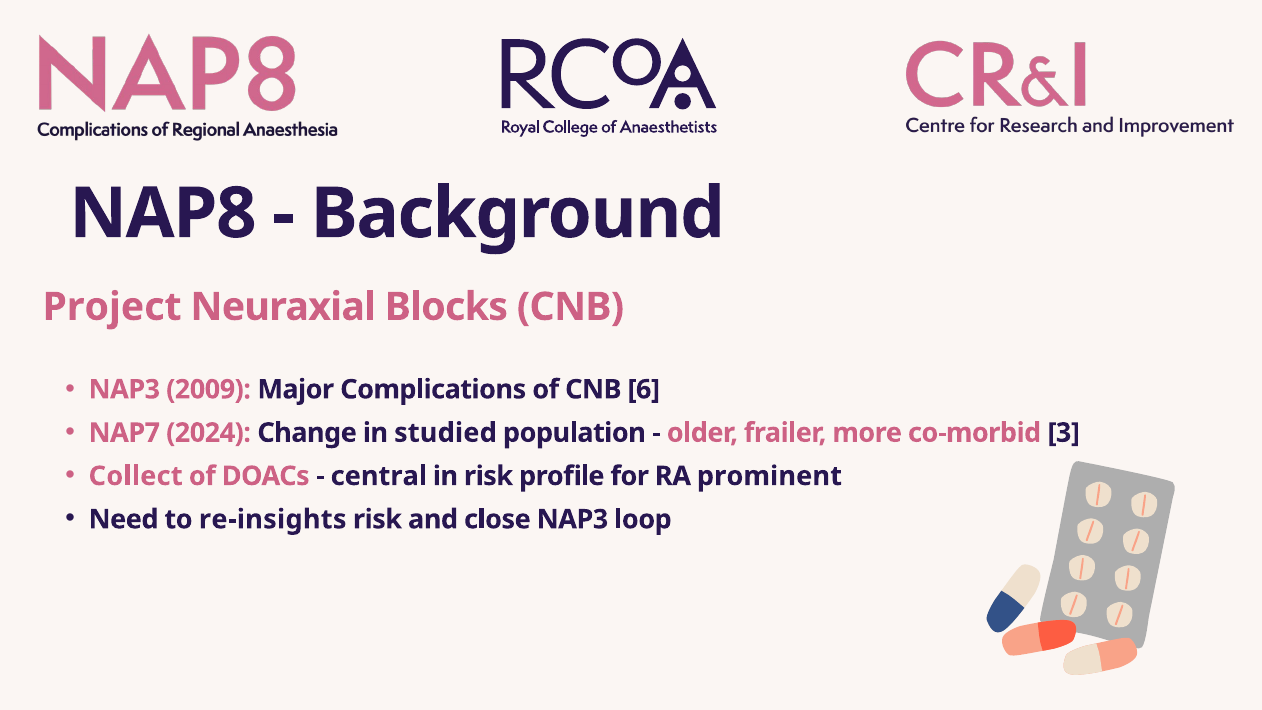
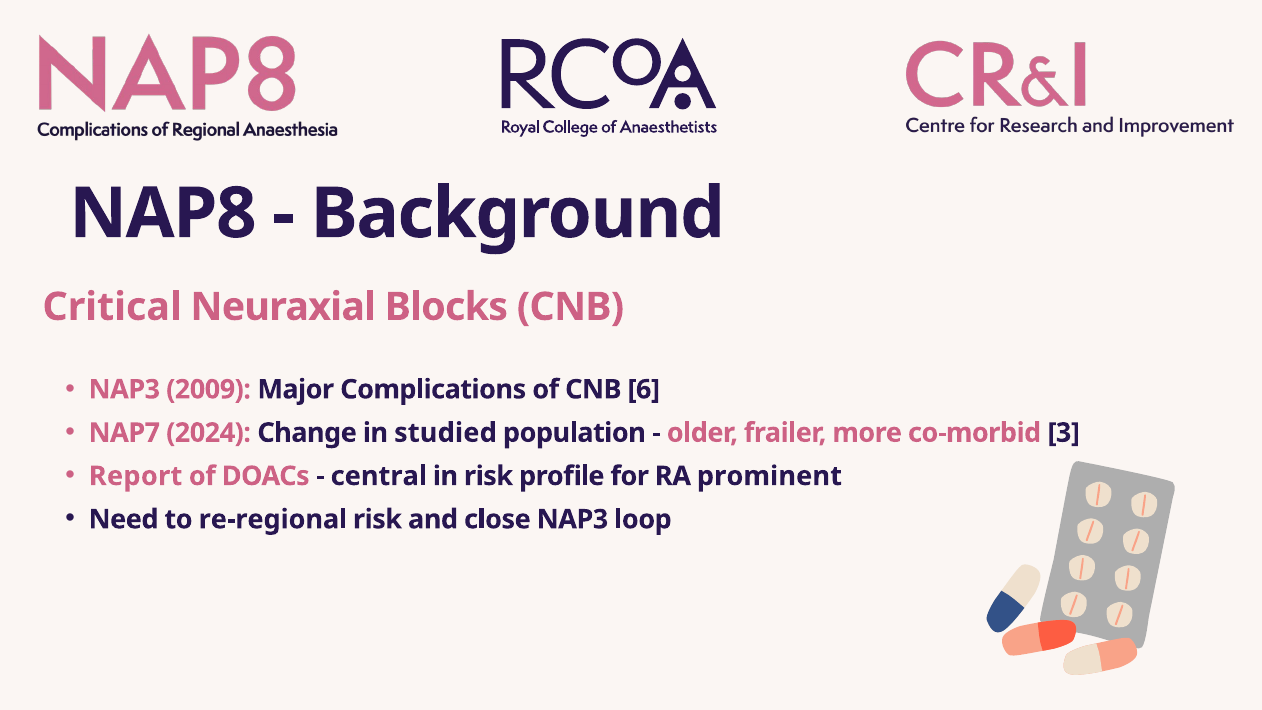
Project: Project -> Critical
Collect: Collect -> Report
re-insights: re-insights -> re-regional
